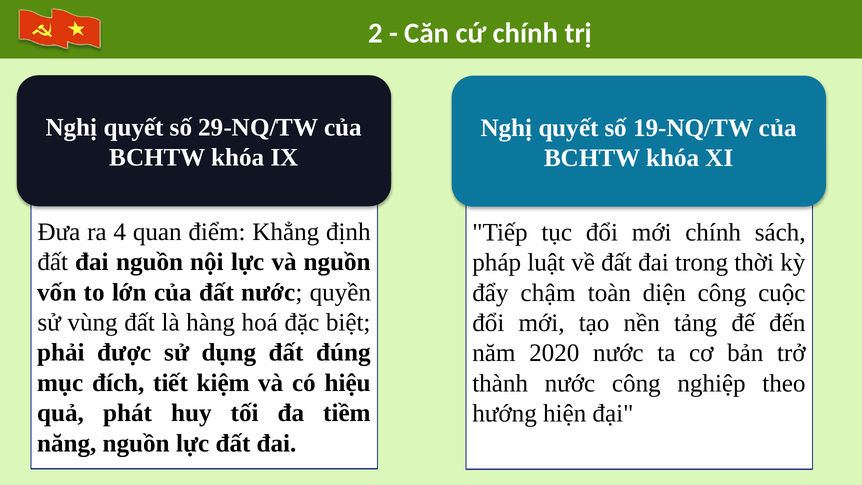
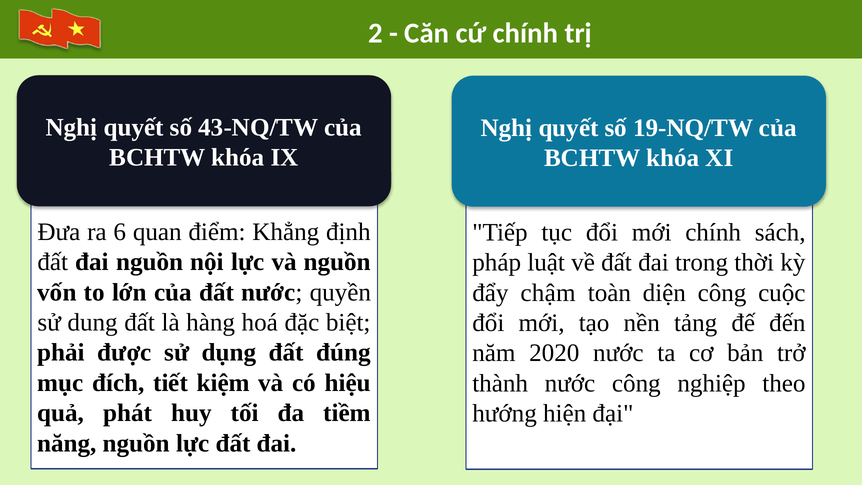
29-NQ/TW: 29-NQ/TW -> 43-NQ/TW
4: 4 -> 6
vùng: vùng -> dung
